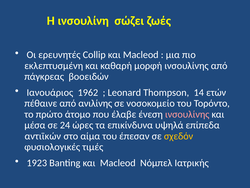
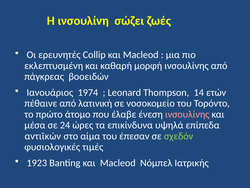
1962: 1962 -> 1974
ανιλίνης: ανιλίνης -> λατινική
σχεδόν colour: yellow -> light green
